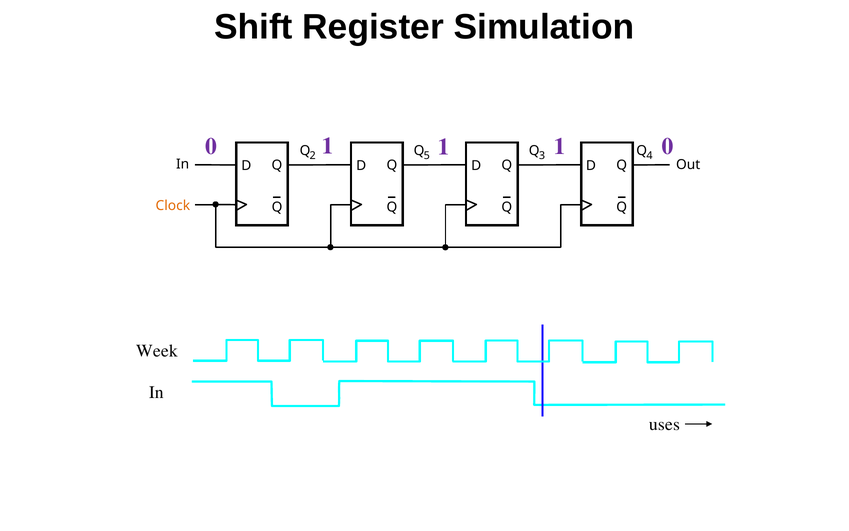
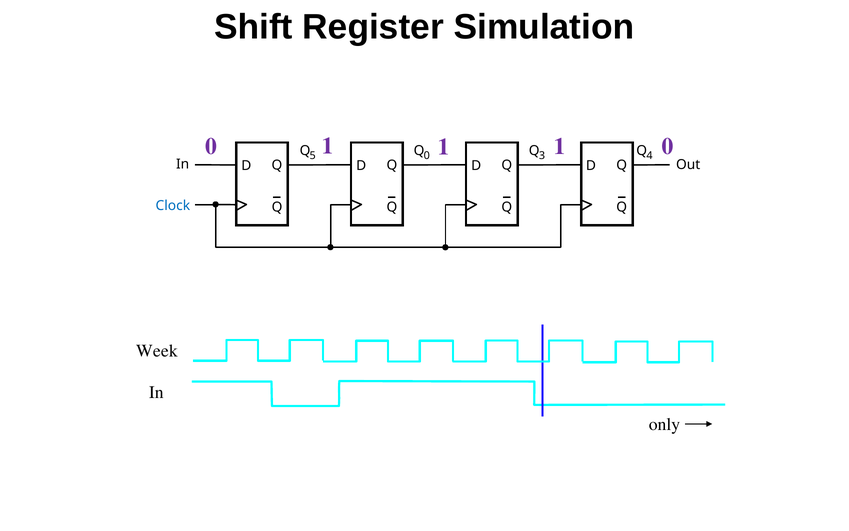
2: 2 -> 5
Q 5: 5 -> 0
Clock colour: orange -> blue
uses: uses -> only
